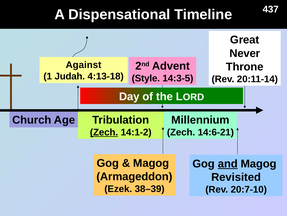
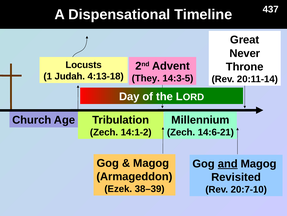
Against: Against -> Locusts
Style: Style -> They
Zech at (104, 132) underline: present -> none
